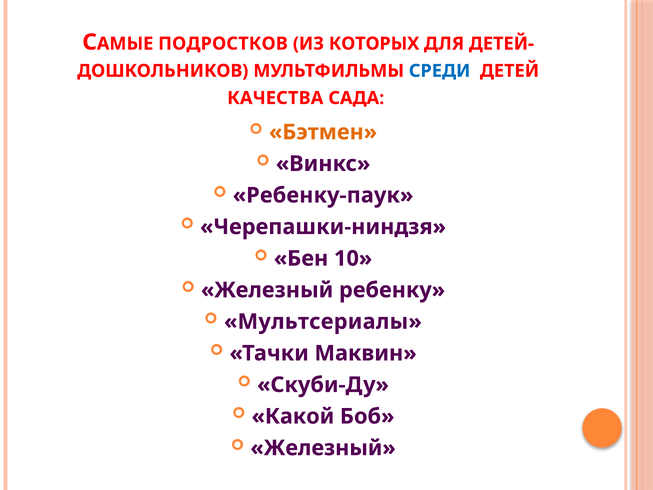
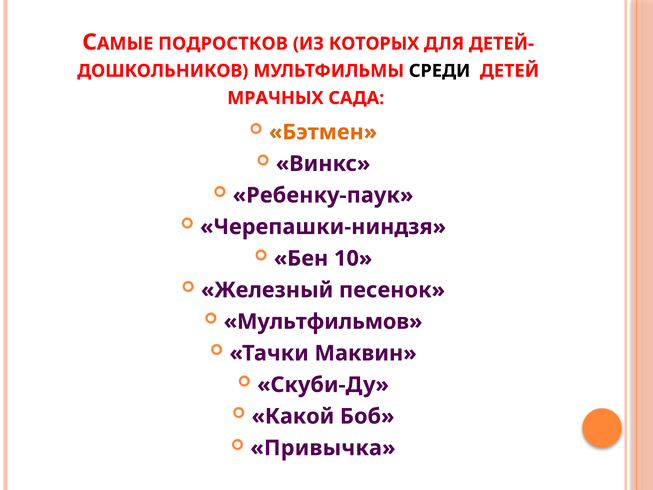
СРЕДИ colour: blue -> black
КАЧЕСТВА: КАЧЕСТВА -> МРАЧНЫХ
ребенку: ребенку -> песенок
Мультсериалы: Мультсериалы -> Мультфильмов
Железный at (323, 448): Железный -> Привычка
